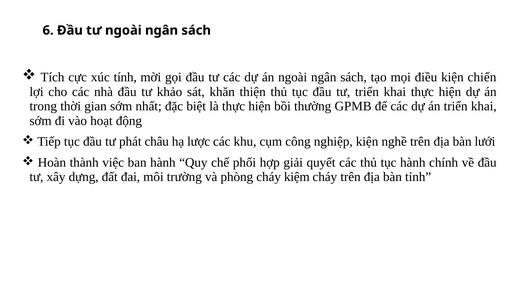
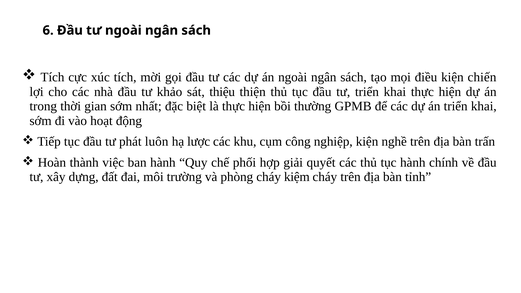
xúc tính: tính -> tích
khăn: khăn -> thiệu
châu: châu -> luôn
lưới: lưới -> trấn
